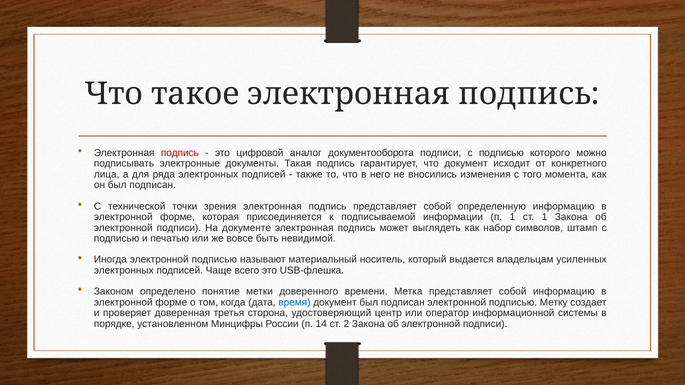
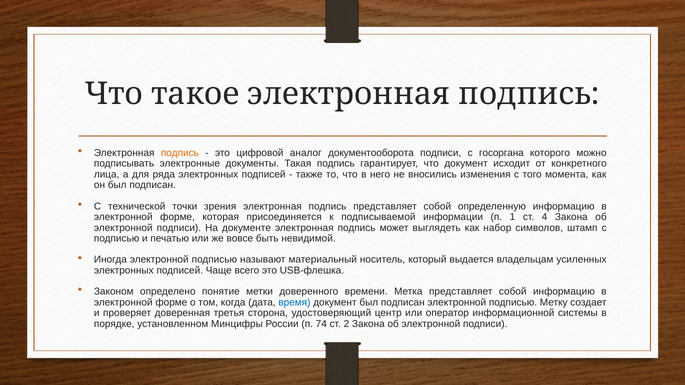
подпись at (180, 153) colour: red -> orange
подписи с подписью: подписью -> госоргана
ст 1: 1 -> 4
14: 14 -> 74
